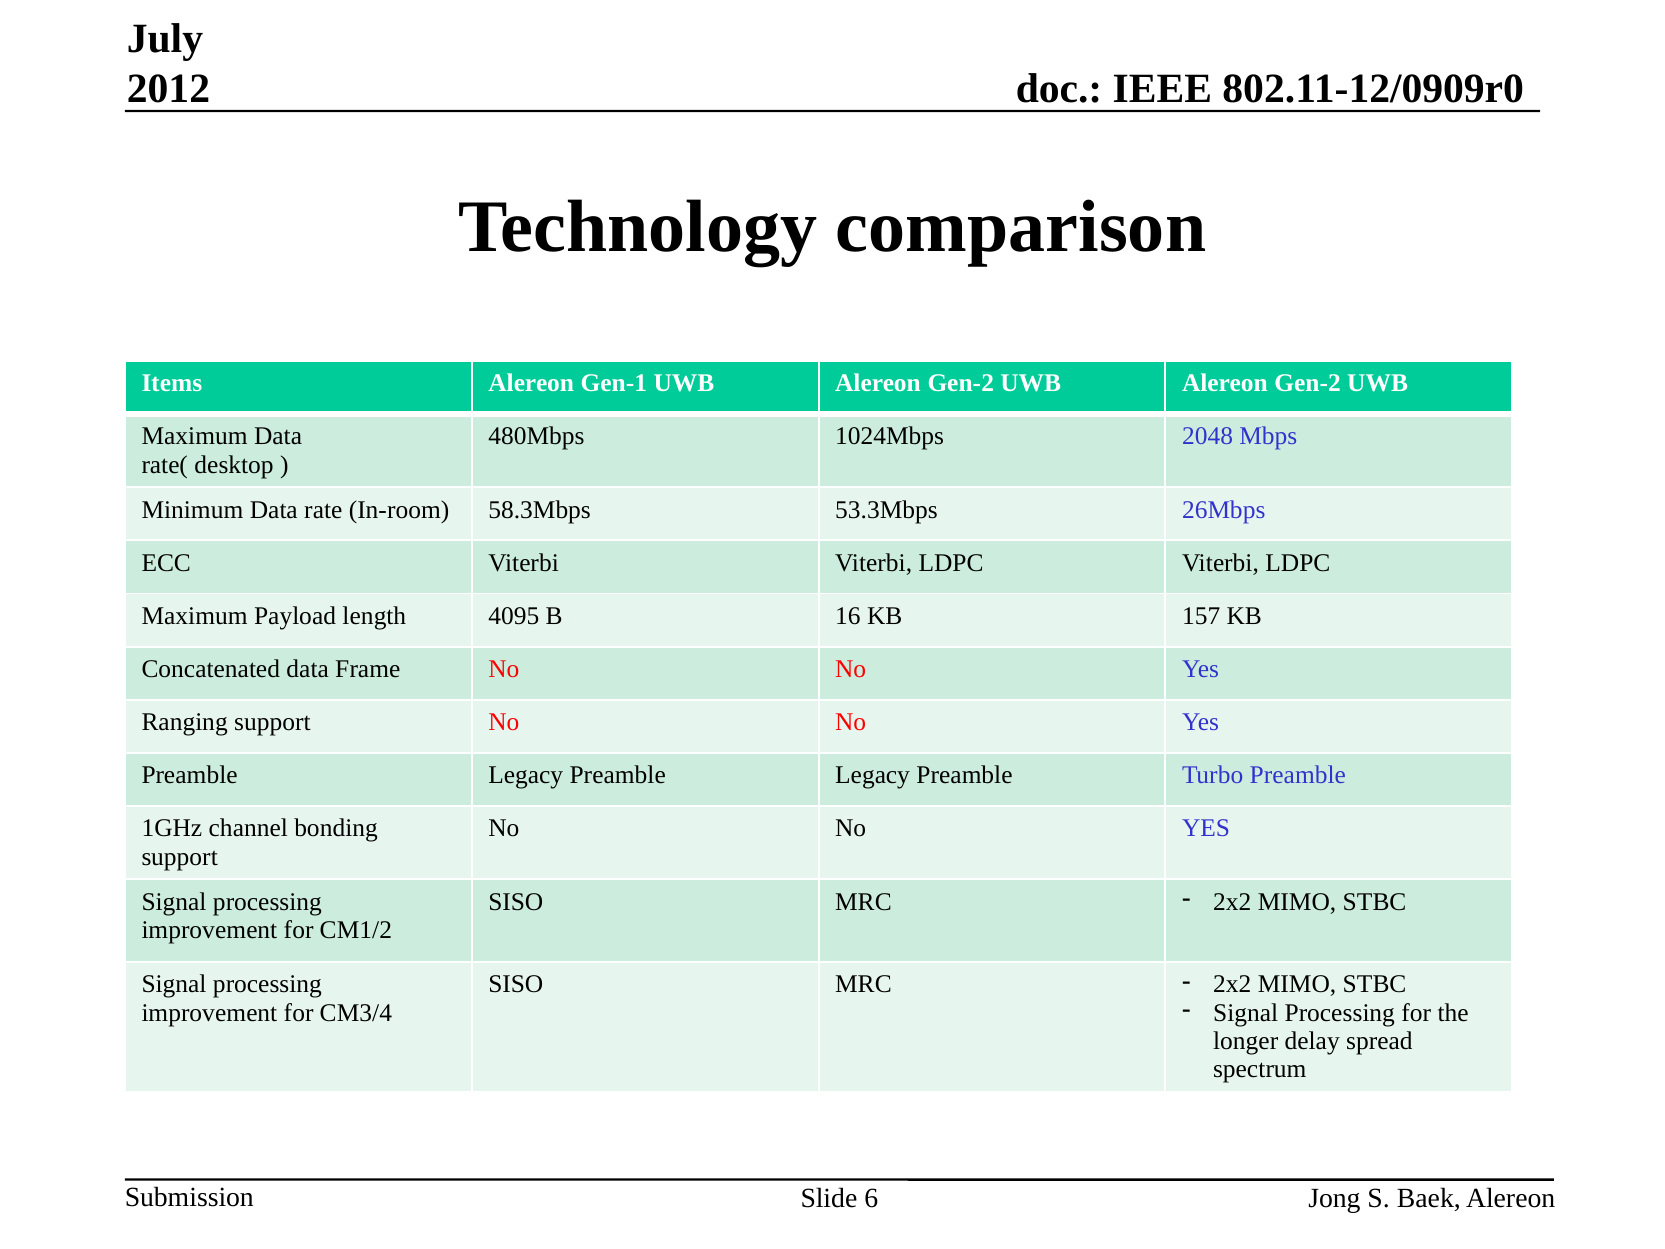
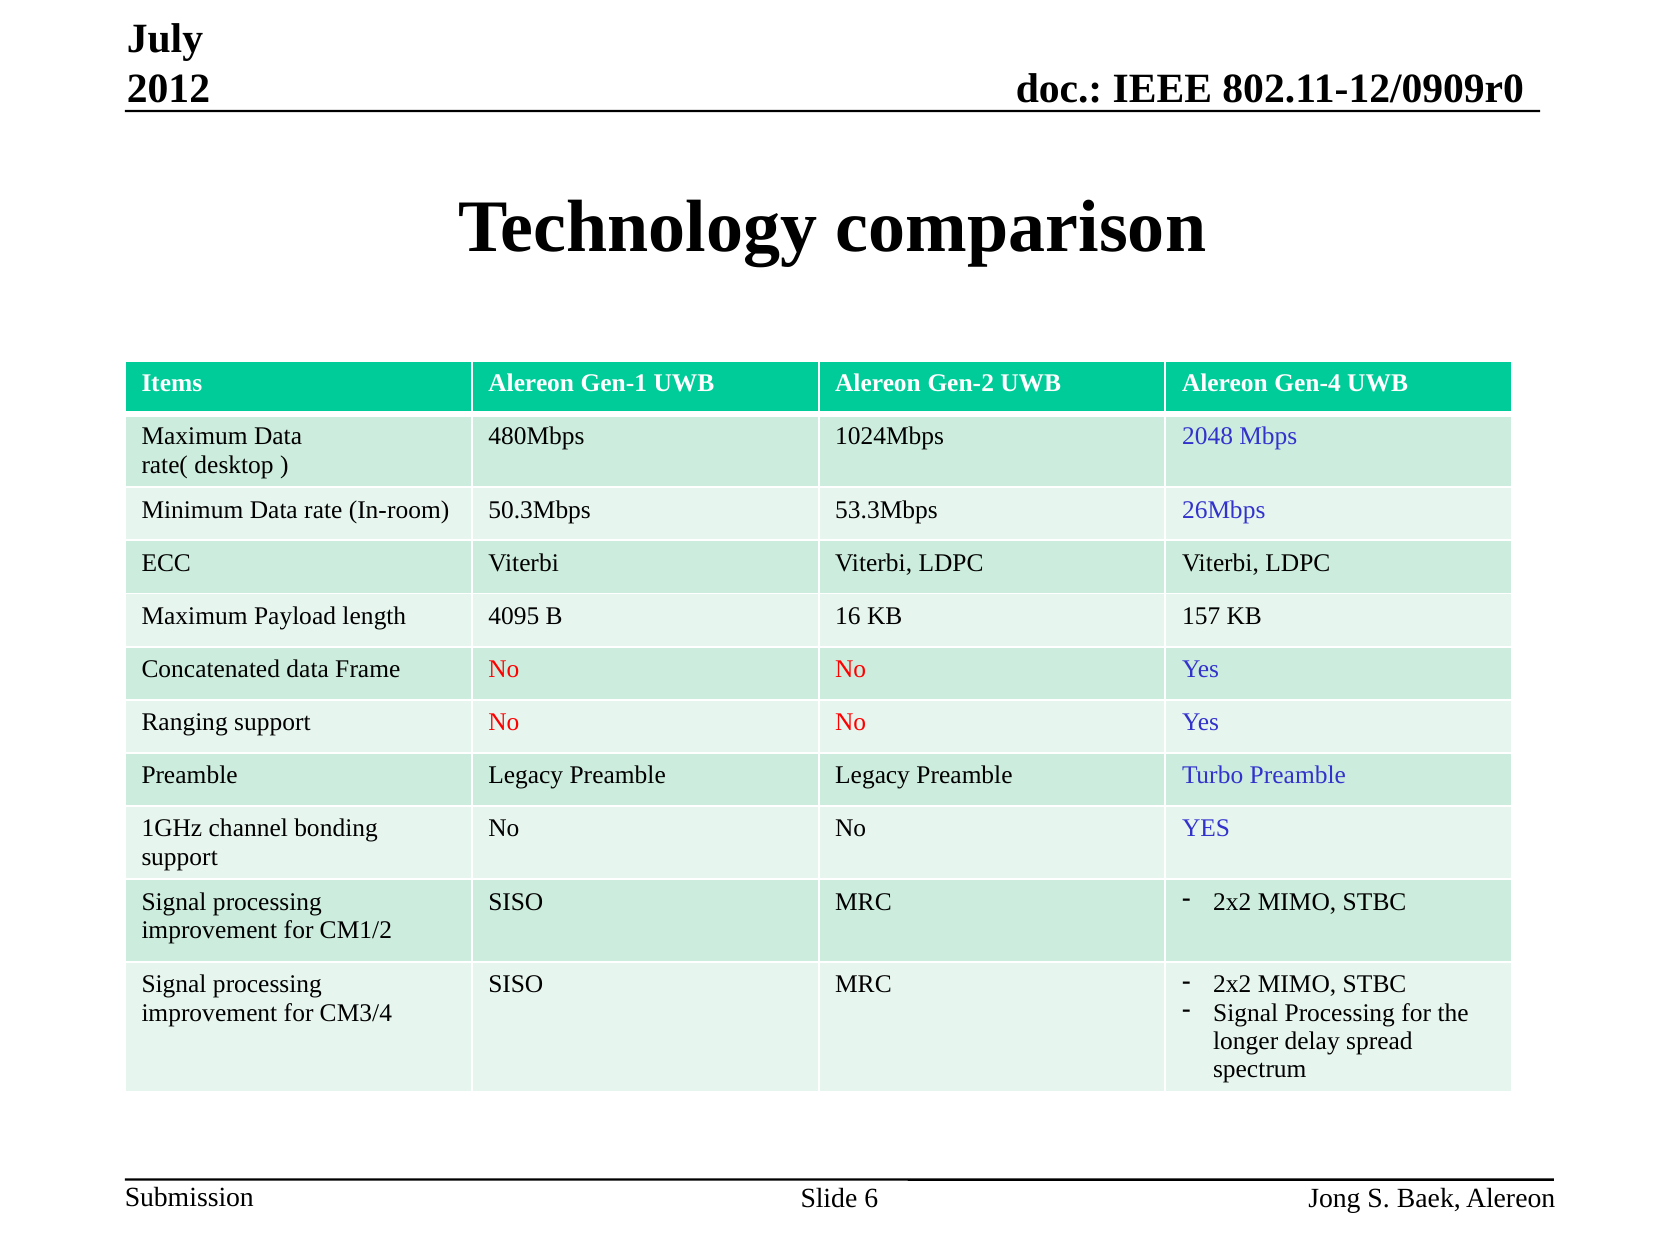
Gen-2 UWB Alereon Gen-2: Gen-2 -> Gen-4
58.3Mbps: 58.3Mbps -> 50.3Mbps
